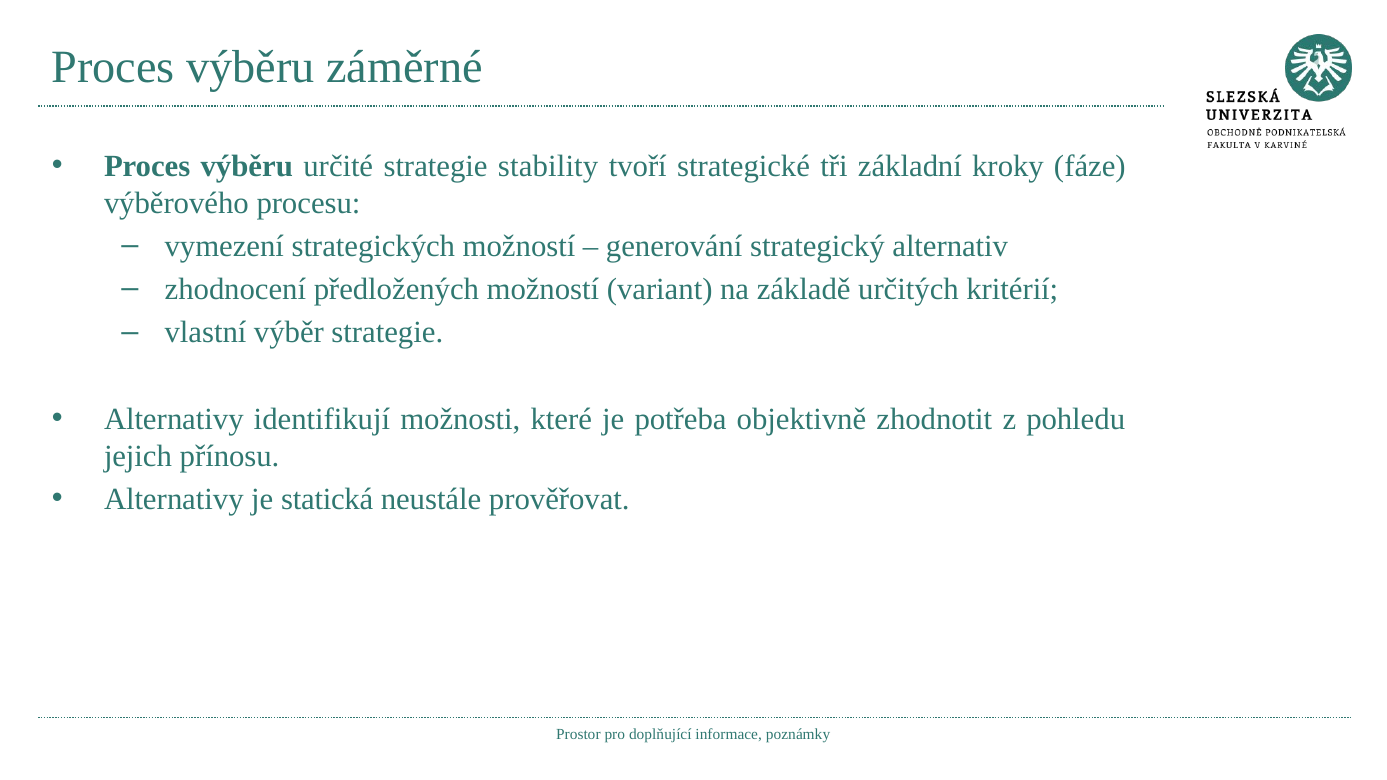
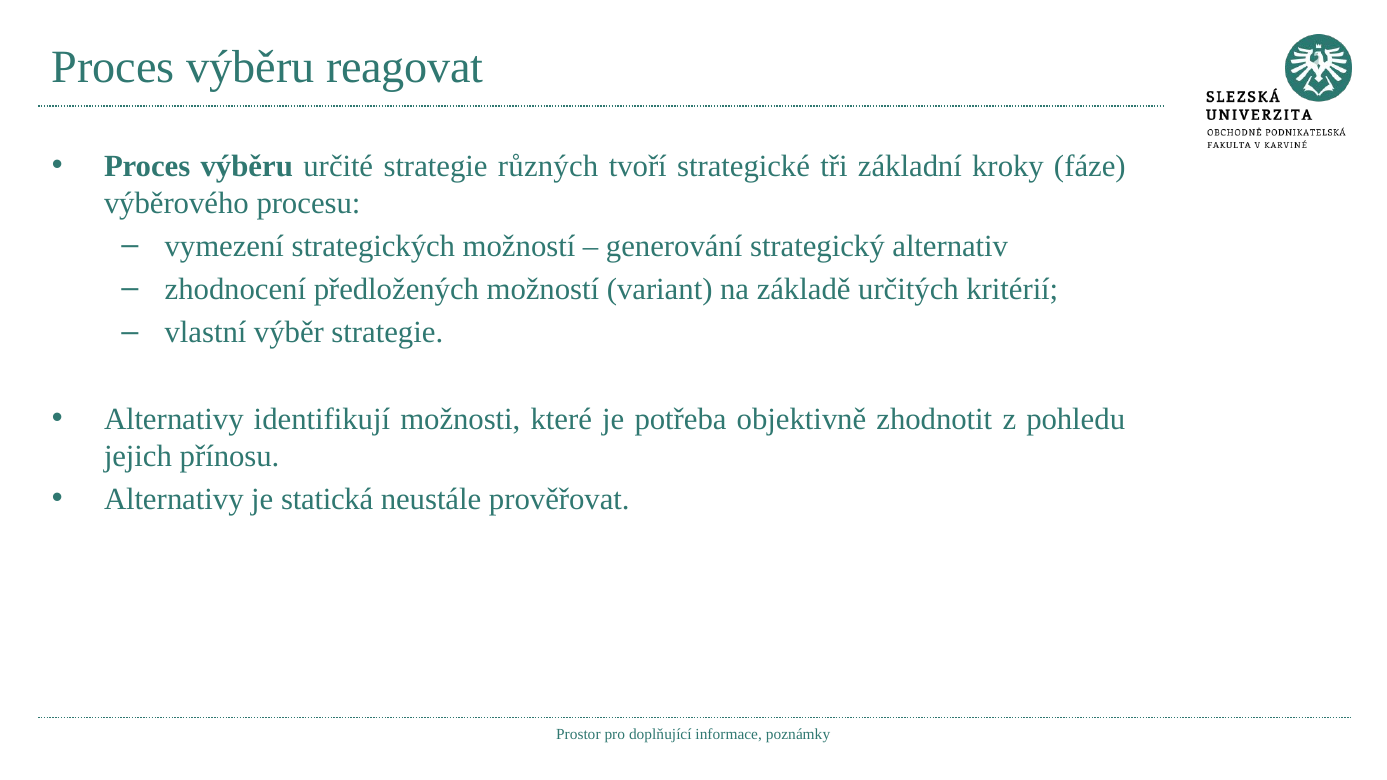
záměrné: záměrné -> reagovat
stability: stability -> různých
